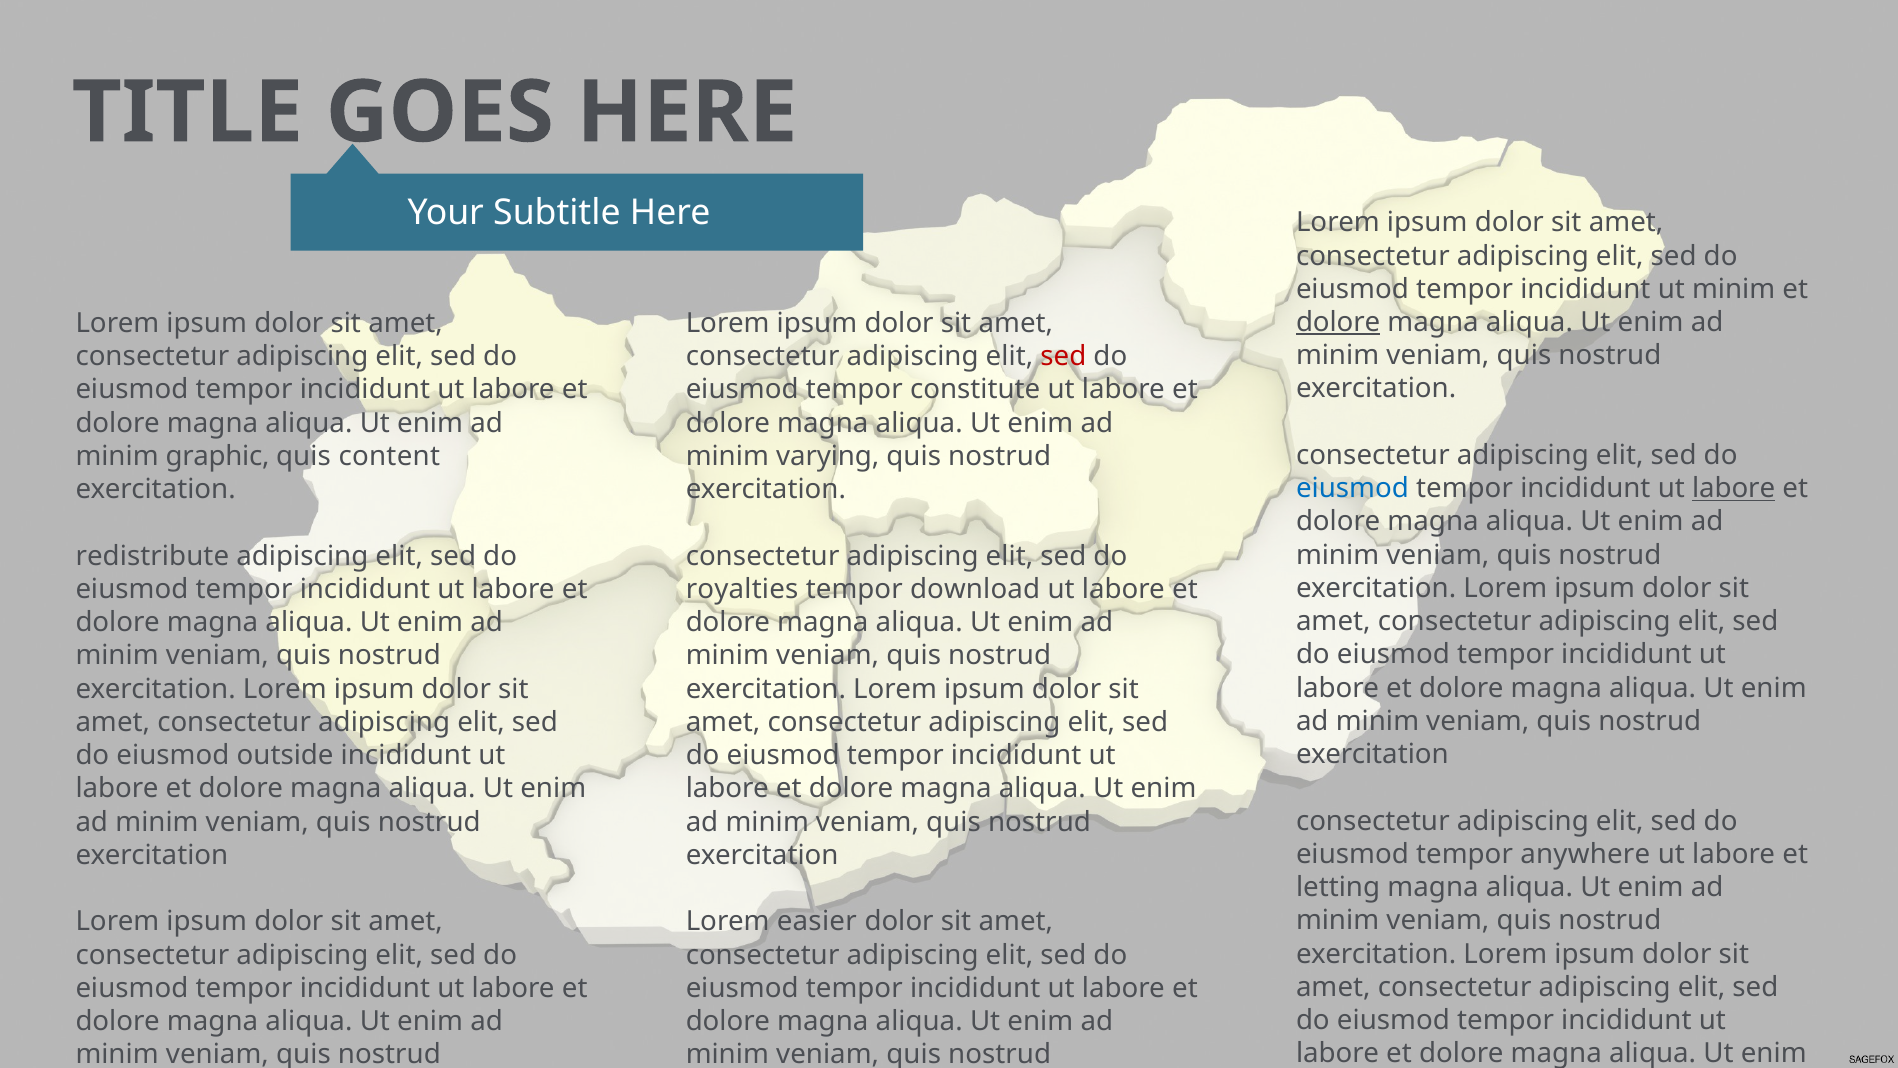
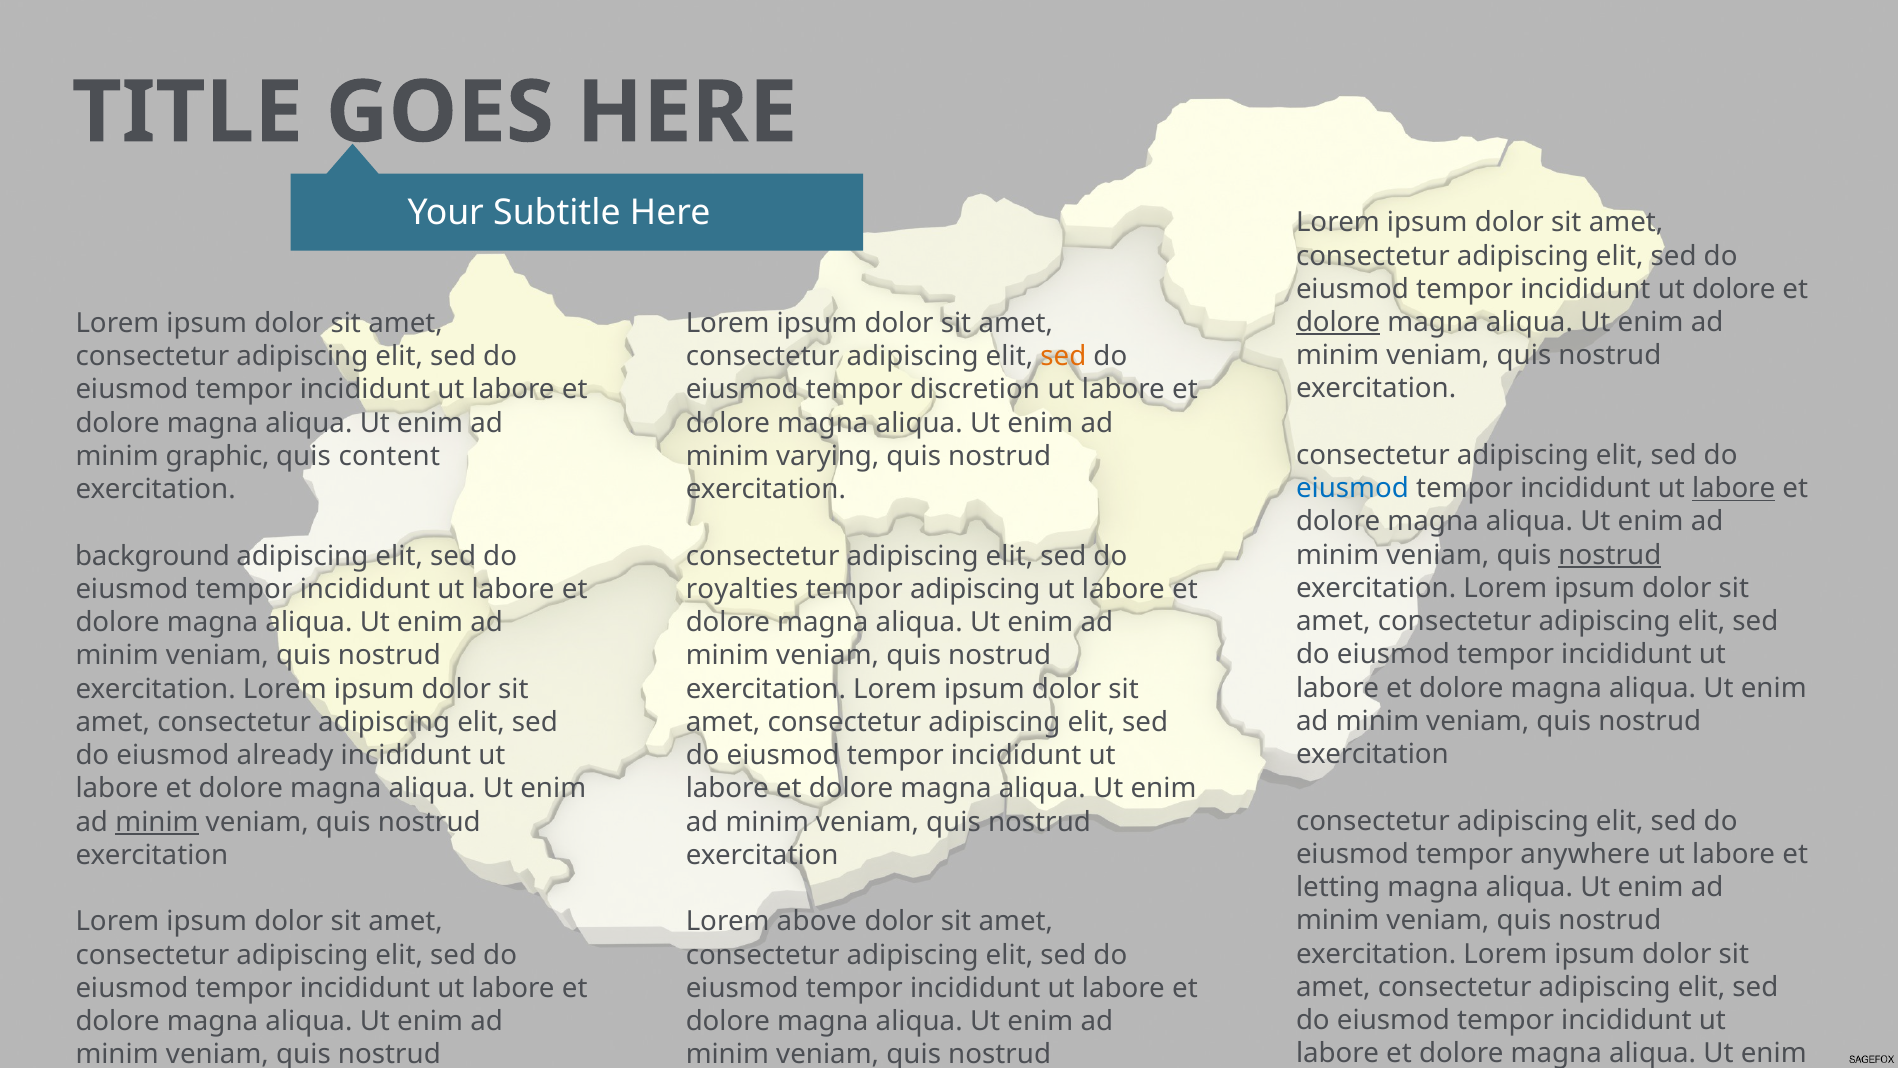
ut minim: minim -> dolore
sed at (1063, 356) colour: red -> orange
constitute: constitute -> discretion
nostrud at (1610, 555) underline: none -> present
redistribute: redistribute -> background
tempor download: download -> adipiscing
outside: outside -> already
minim at (157, 822) underline: none -> present
easier: easier -> above
